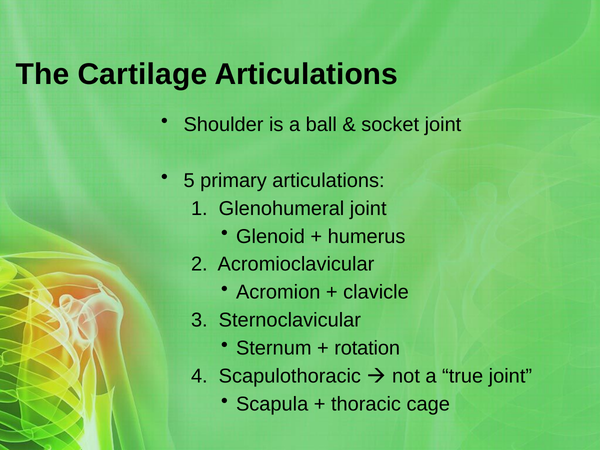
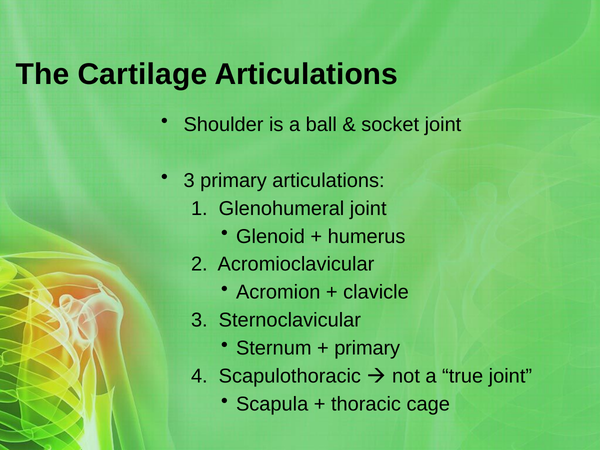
5 at (189, 180): 5 -> 3
rotation at (367, 348): rotation -> primary
